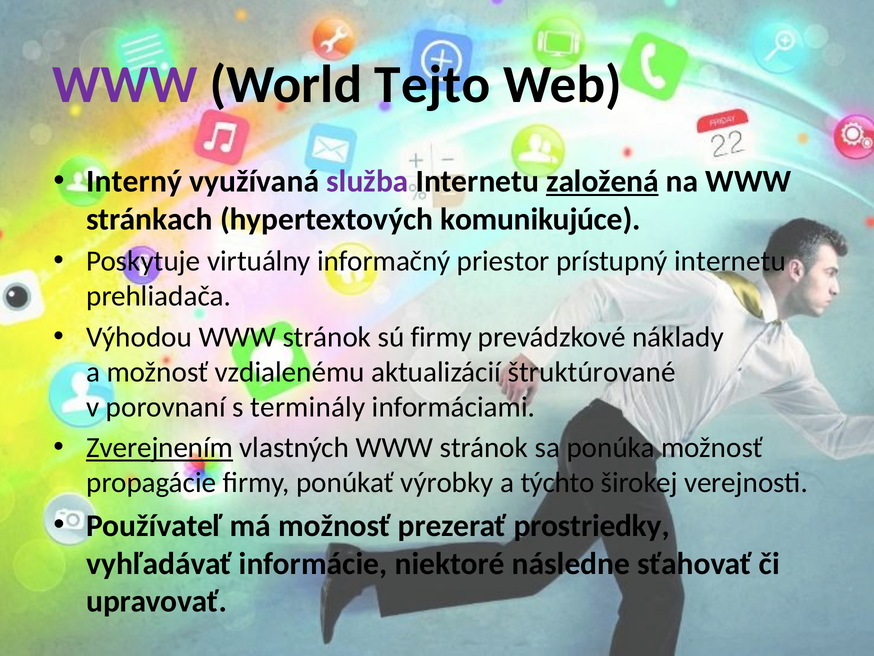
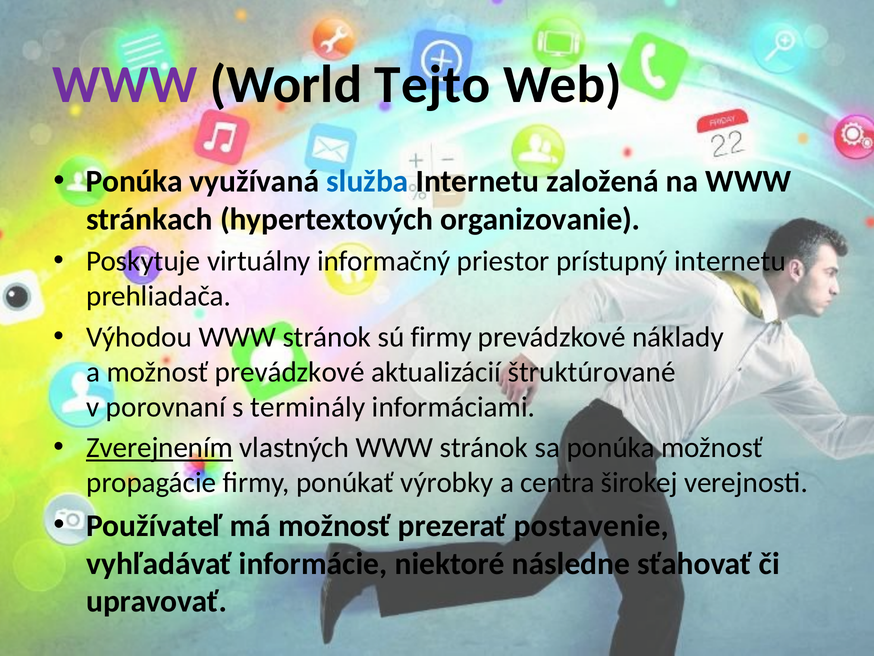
Interný at (134, 181): Interný -> Ponúka
služba colour: purple -> blue
založená underline: present -> none
komunikujúce: komunikujúce -> organizovanie
možnosť vzdialenému: vzdialenému -> prevádzkové
týchto: týchto -> centra
prostriedky: prostriedky -> postavenie
